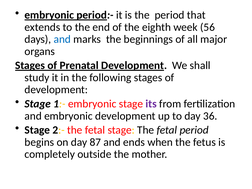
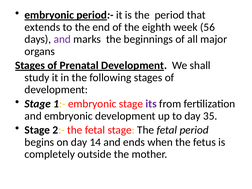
and at (62, 39) colour: blue -> purple
36: 36 -> 35
87: 87 -> 14
